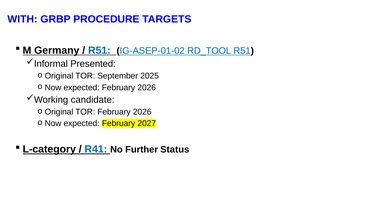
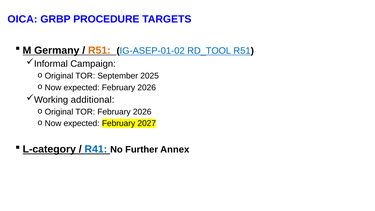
WITH: WITH -> OICA
R51 at (99, 50) colour: blue -> orange
Presented: Presented -> Campaign
candidate: candidate -> additional
Status: Status -> Annex
